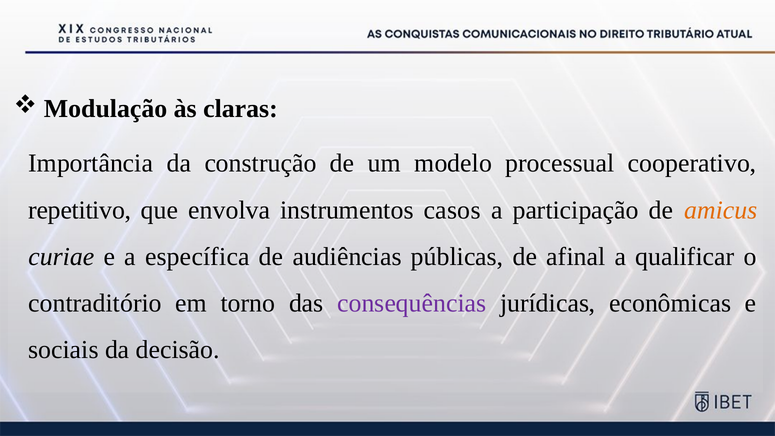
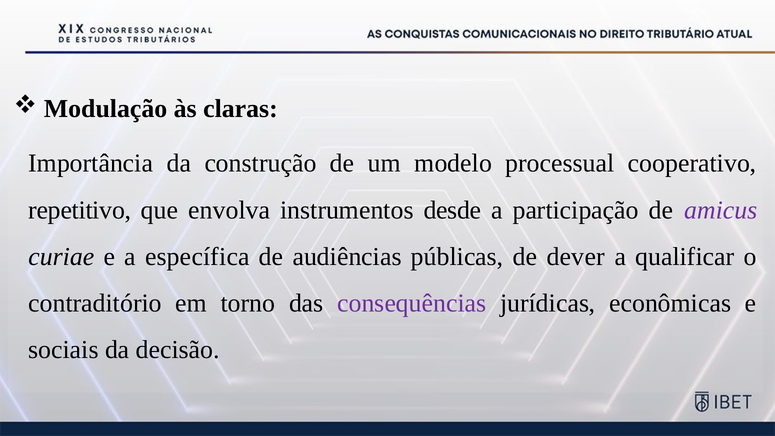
casos: casos -> desde
amicus colour: orange -> purple
afinal: afinal -> dever
